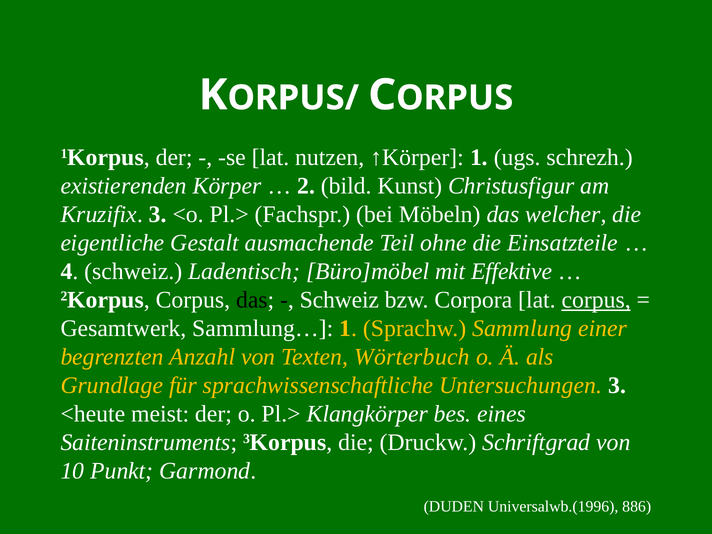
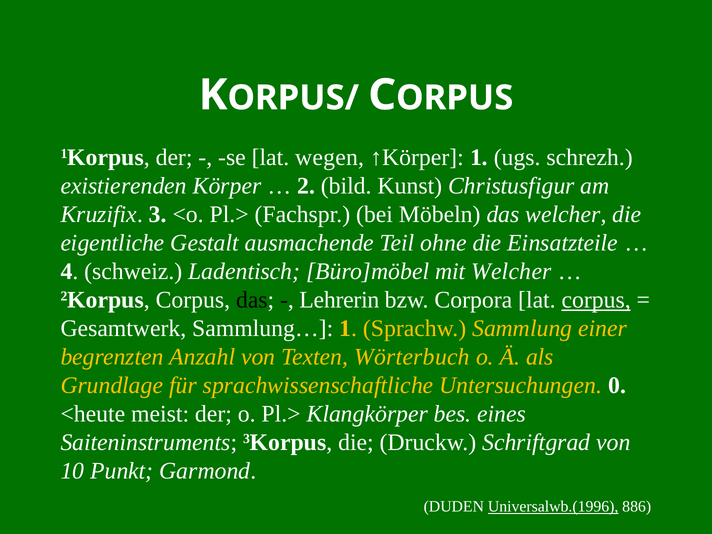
nutzen: nutzen -> wegen
mit Effektive: Effektive -> Welcher
Schweiz at (339, 300): Schweiz -> Lehrerin
Untersuchungen 3: 3 -> 0
Universalwb.(1996 underline: none -> present
